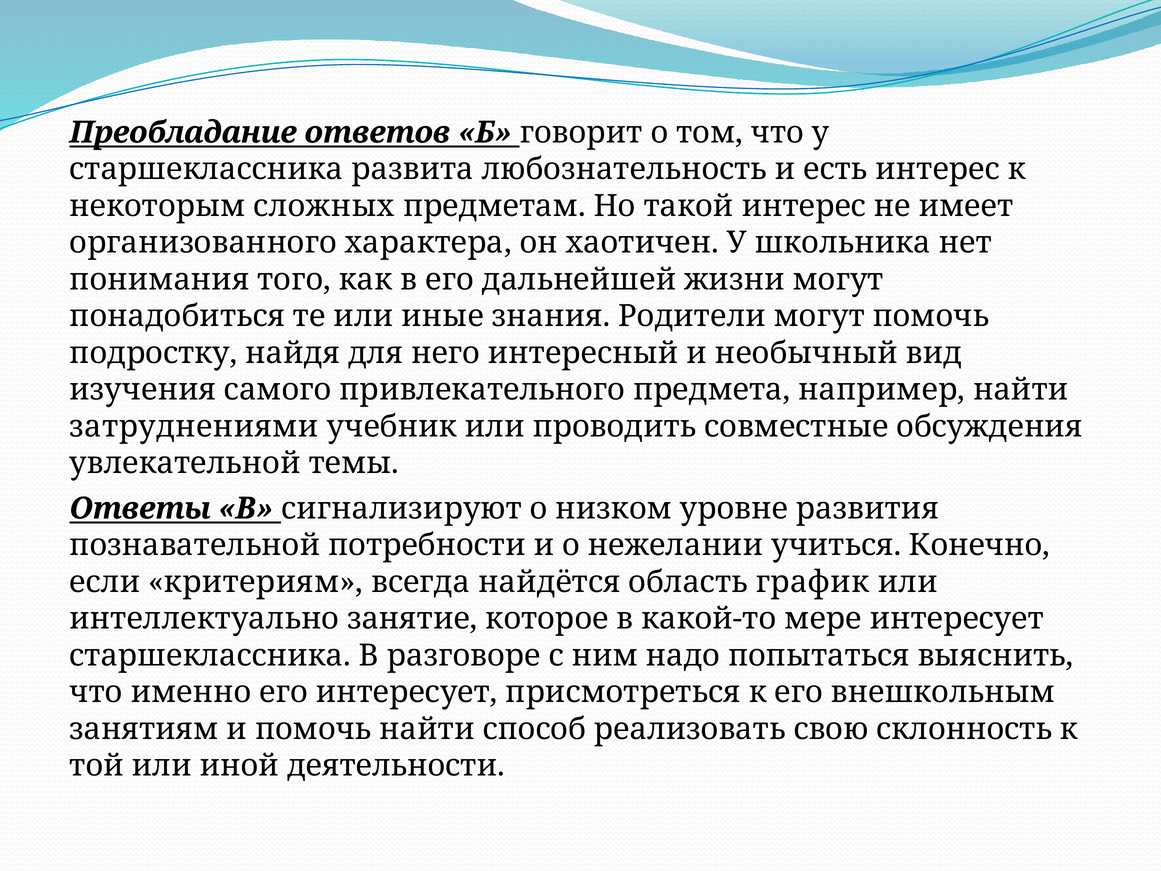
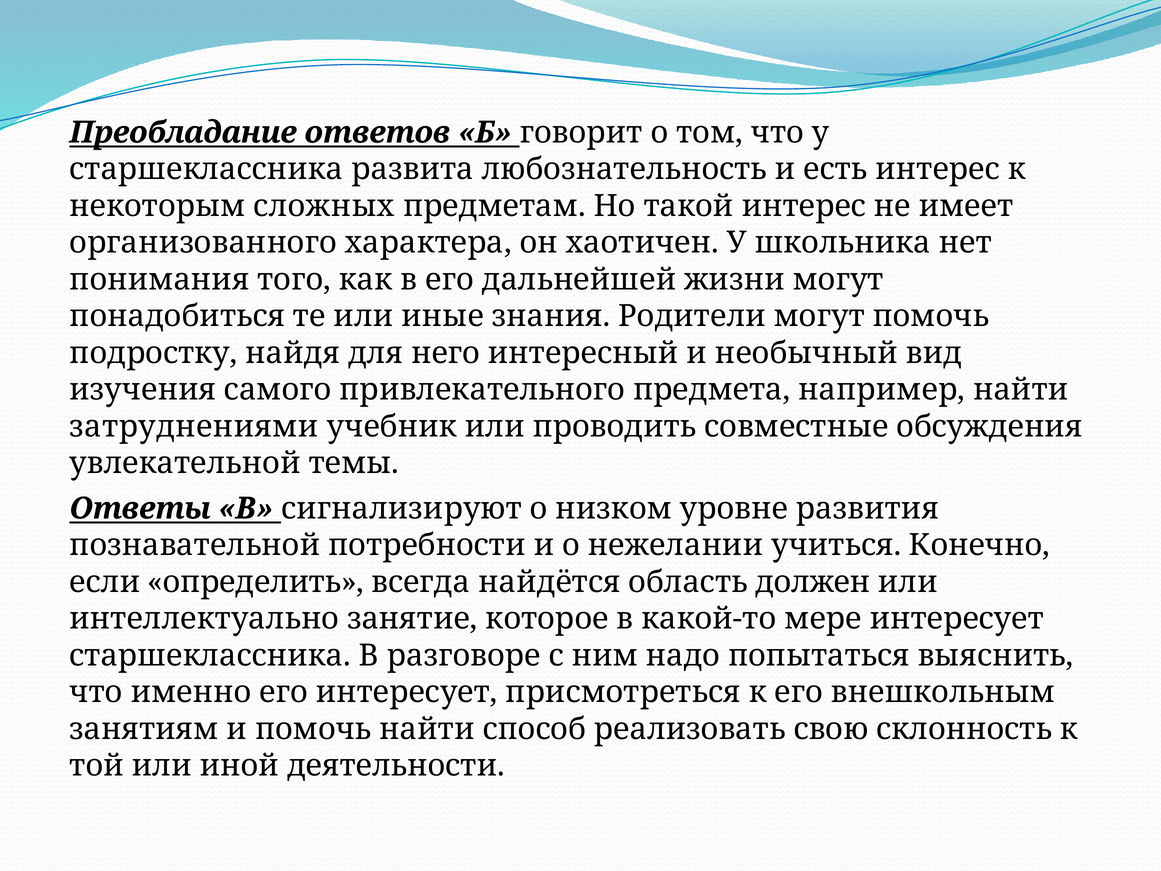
критериям: критериям -> определить
график: график -> должен
